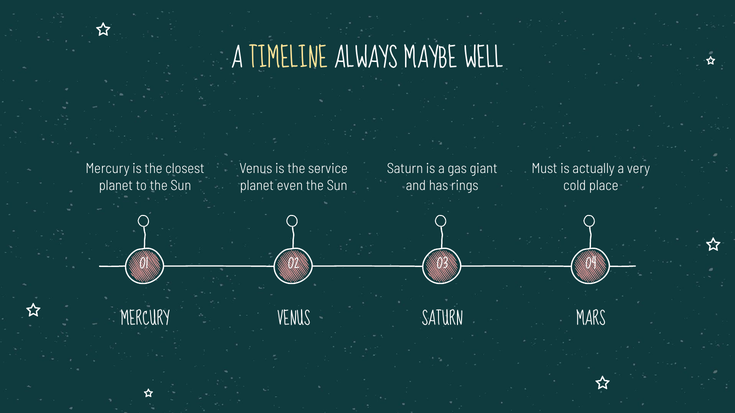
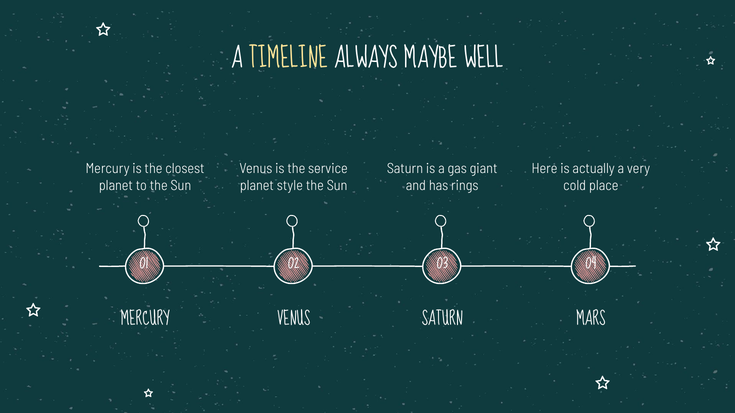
Must: Must -> Here
even: even -> style
